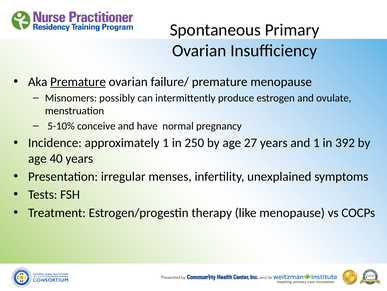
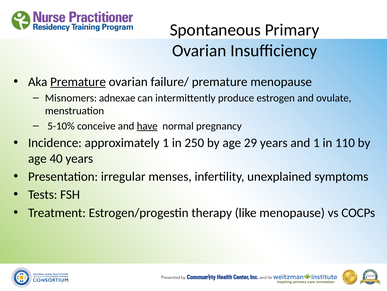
possibly: possibly -> adnexae
have underline: none -> present
27: 27 -> 29
392: 392 -> 110
